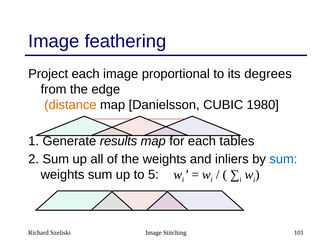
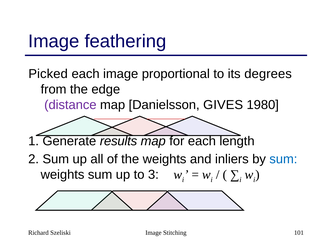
Project: Project -> Picked
distance colour: orange -> purple
CUBIC: CUBIC -> GIVES
tables: tables -> length
5: 5 -> 3
